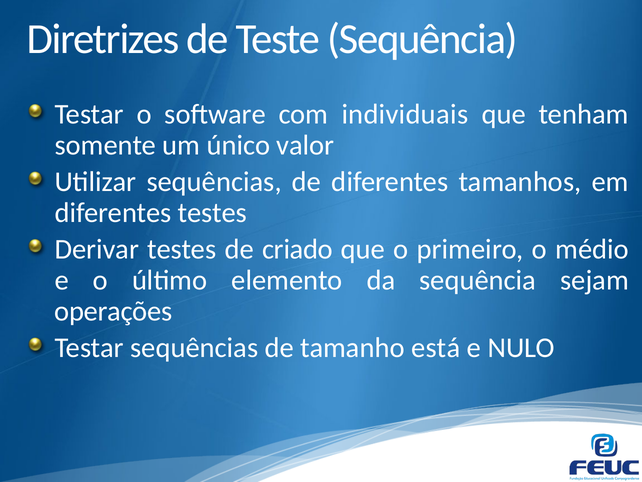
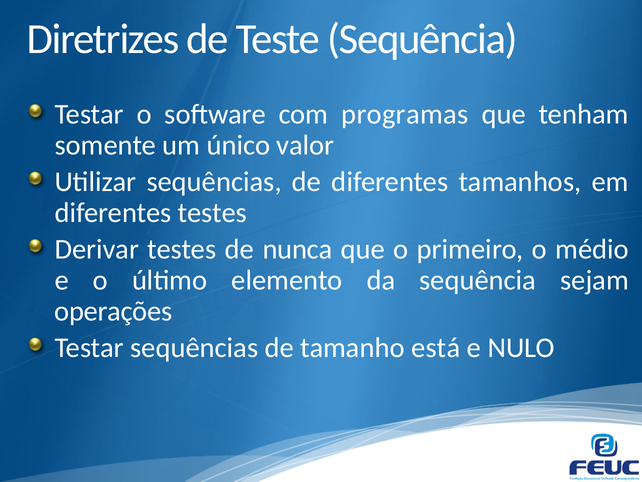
individuais: individuais -> programas
criado: criado -> nunca
